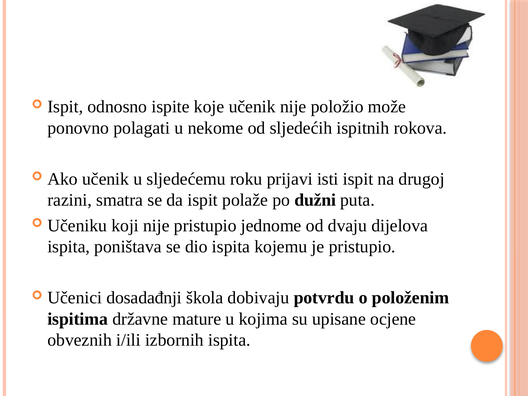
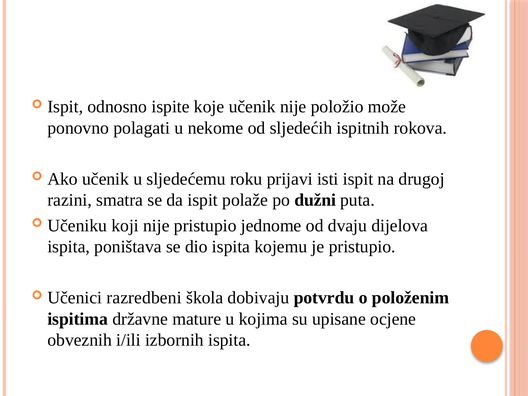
dosadađnji: dosadađnji -> razredbeni
